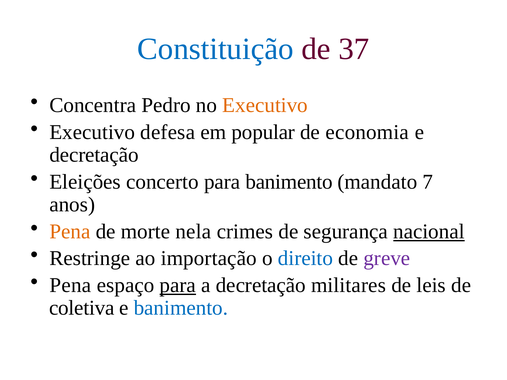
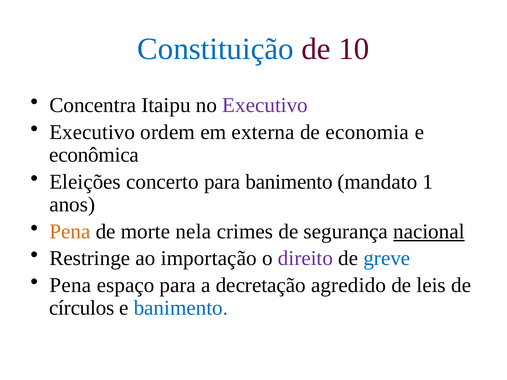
37: 37 -> 10
Pedro: Pedro -> Itaipu
Executivo at (265, 105) colour: orange -> purple
defesa: defesa -> ordem
popular: popular -> externa
decretação at (94, 155): decretação -> econômica
7: 7 -> 1
direito colour: blue -> purple
greve colour: purple -> blue
para at (178, 285) underline: present -> none
militares: militares -> agredido
coletiva: coletiva -> círculos
